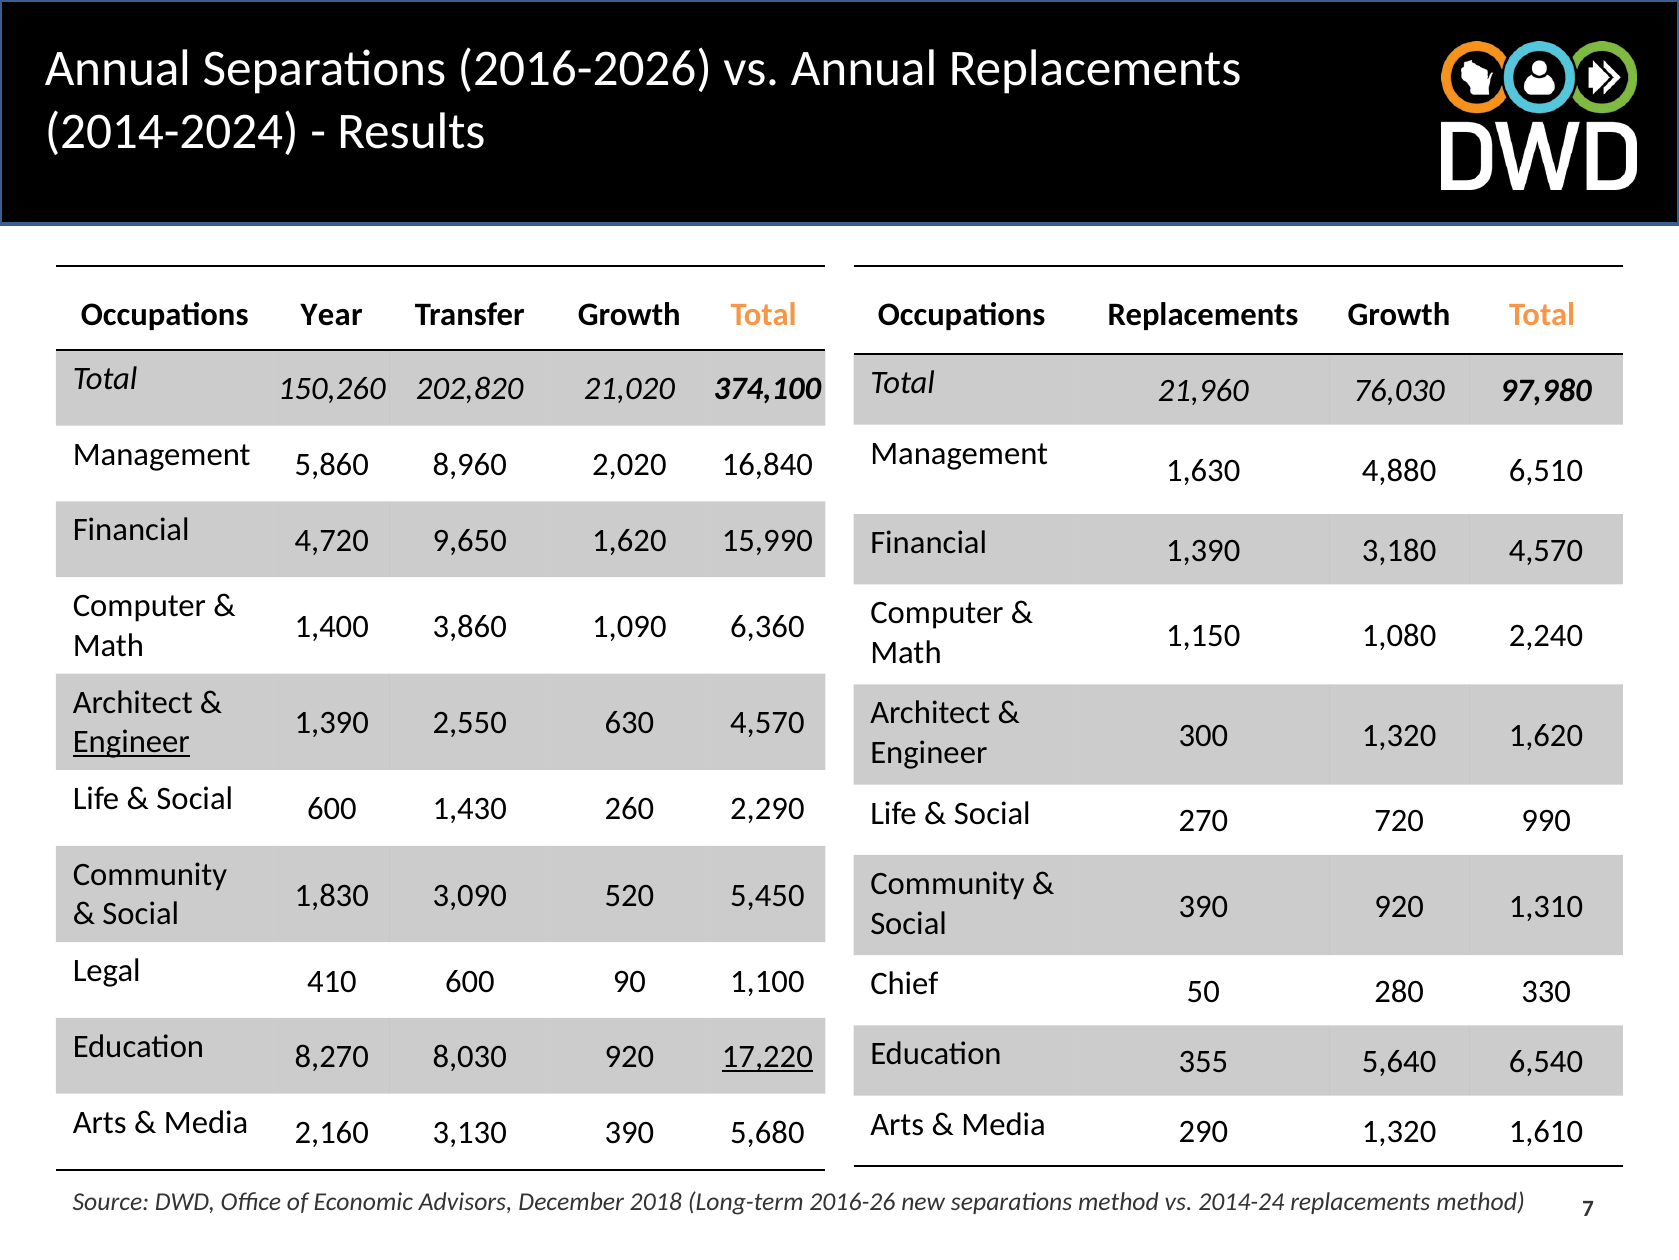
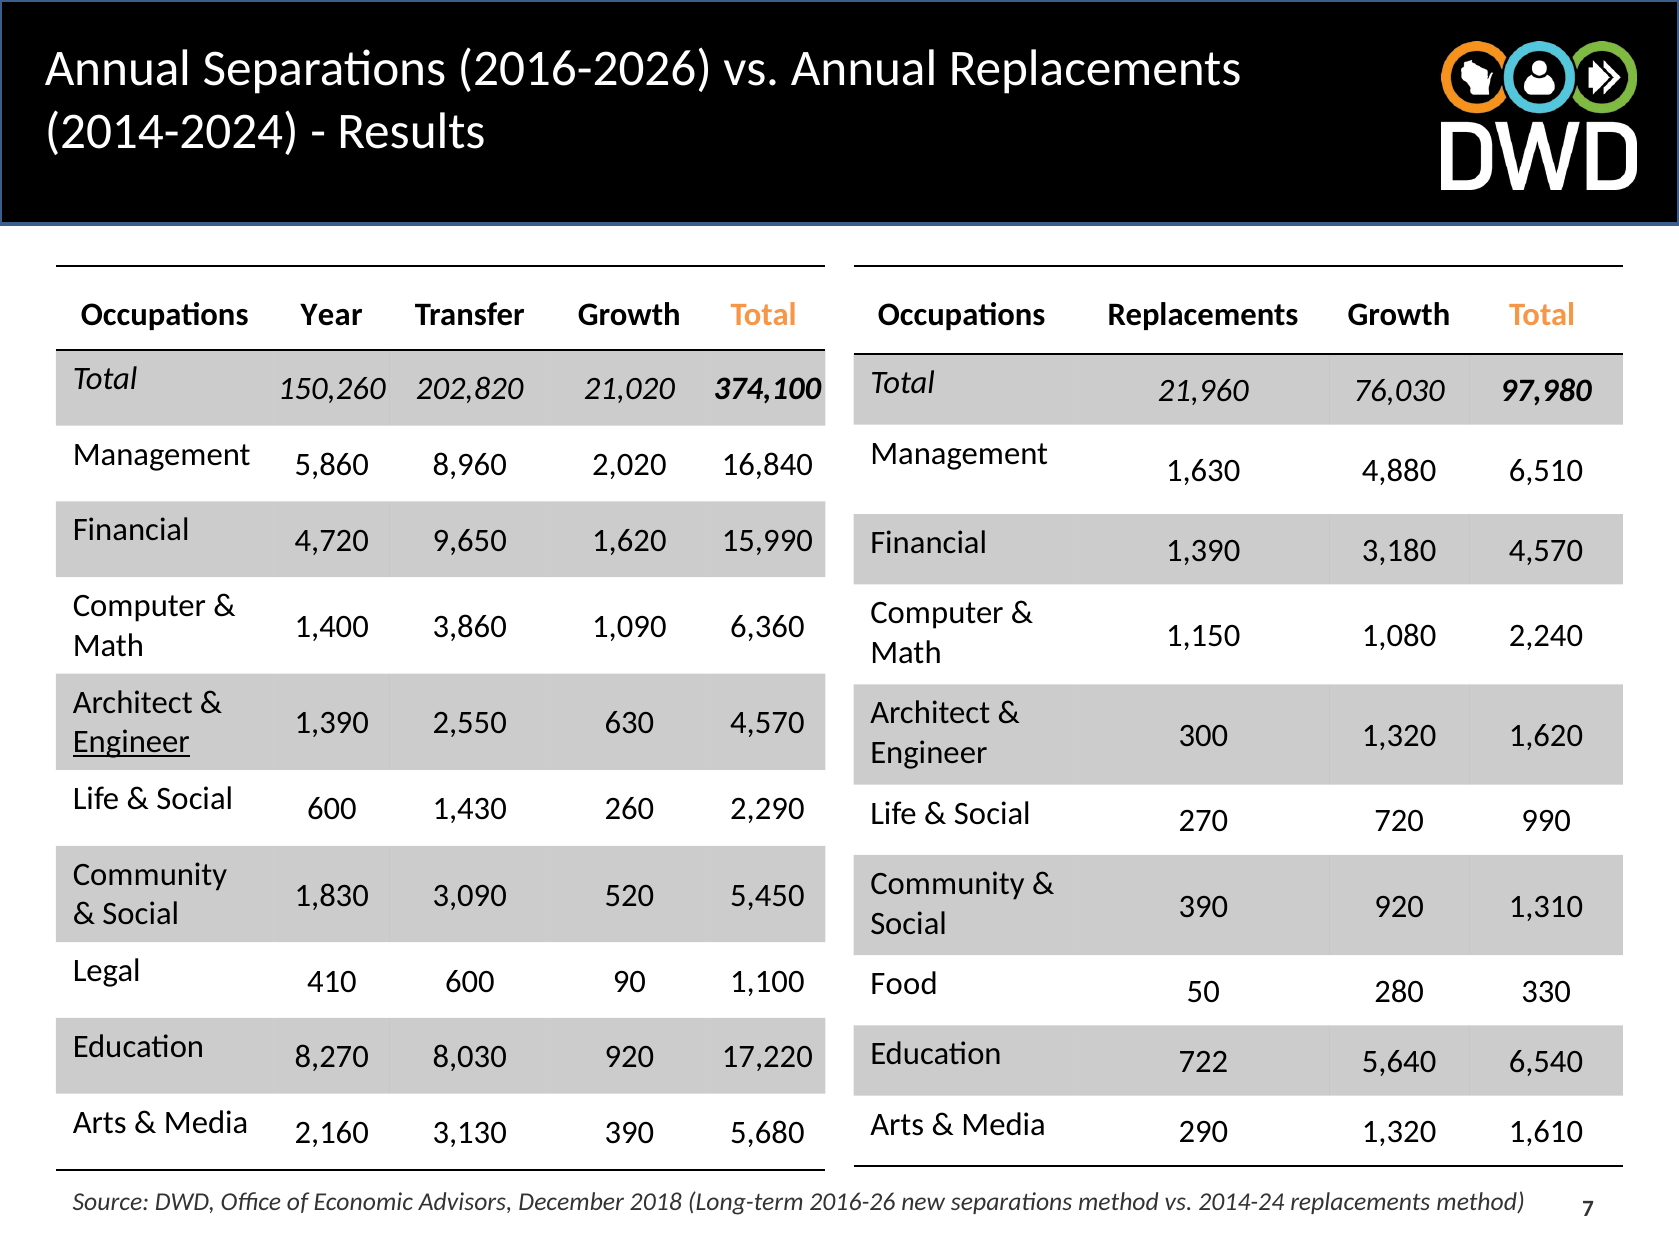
Chief: Chief -> Food
17,220 underline: present -> none
355: 355 -> 722
